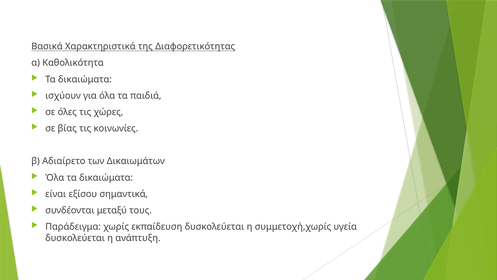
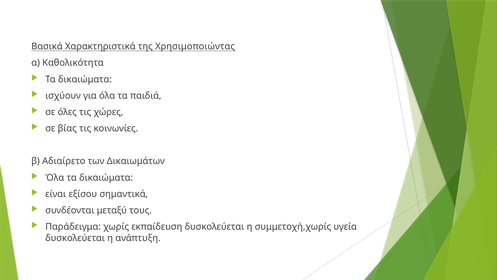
Διαφορετικότητας: Διαφορετικότητας -> Χρησιμοποιώντας
